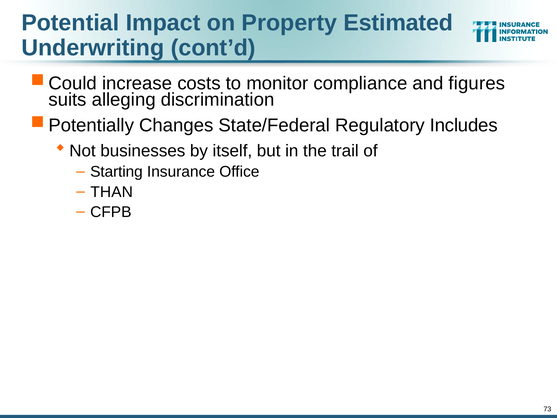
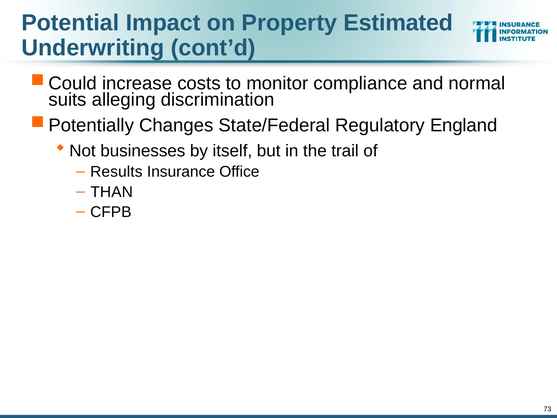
figures: figures -> normal
Includes: Includes -> England
Starting: Starting -> Results
